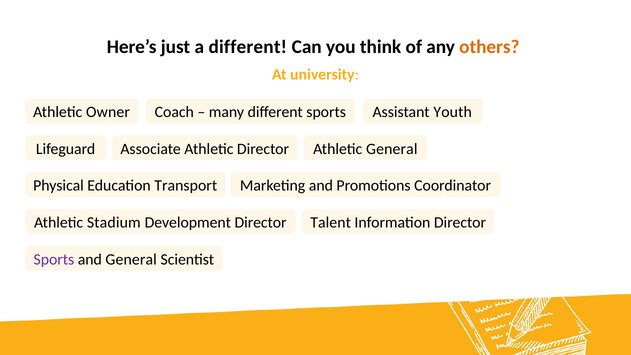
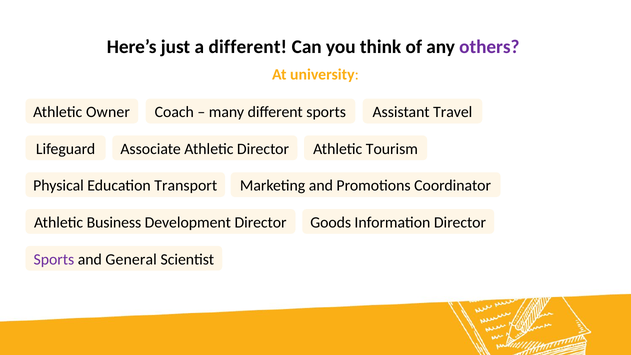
others colour: orange -> purple
Youth: Youth -> Travel
Athletic General: General -> Tourism
Stadium: Stadium -> Business
Talent: Talent -> Goods
